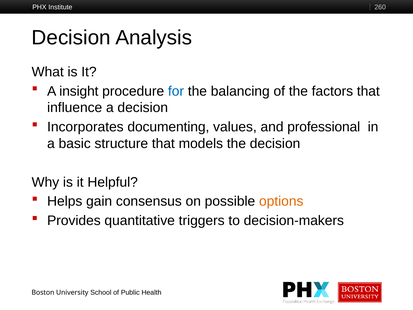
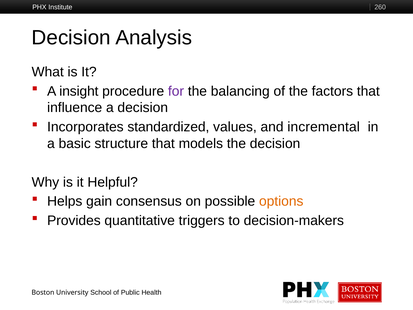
for colour: blue -> purple
documenting: documenting -> standardized
professional: professional -> incremental
